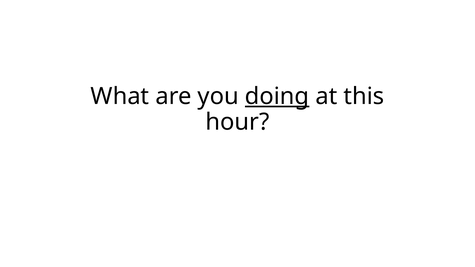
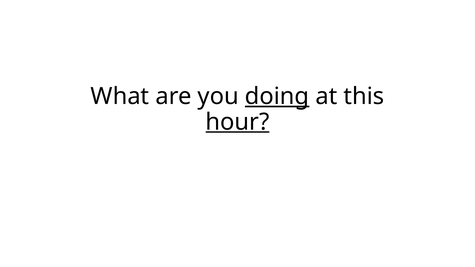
hour underline: none -> present
